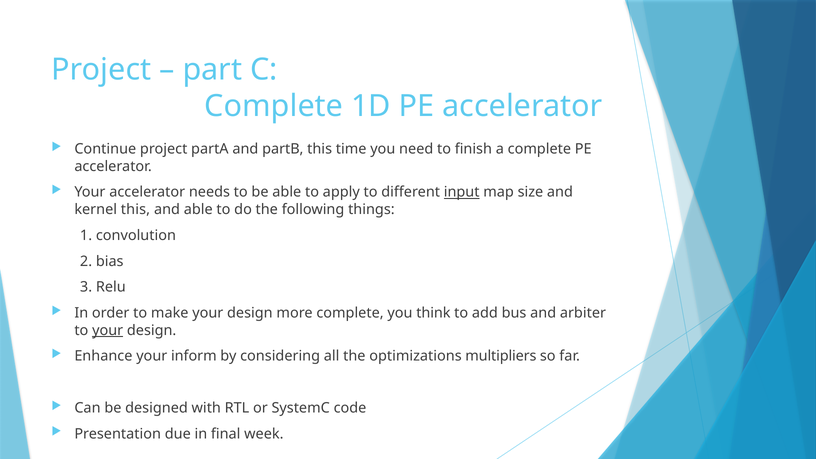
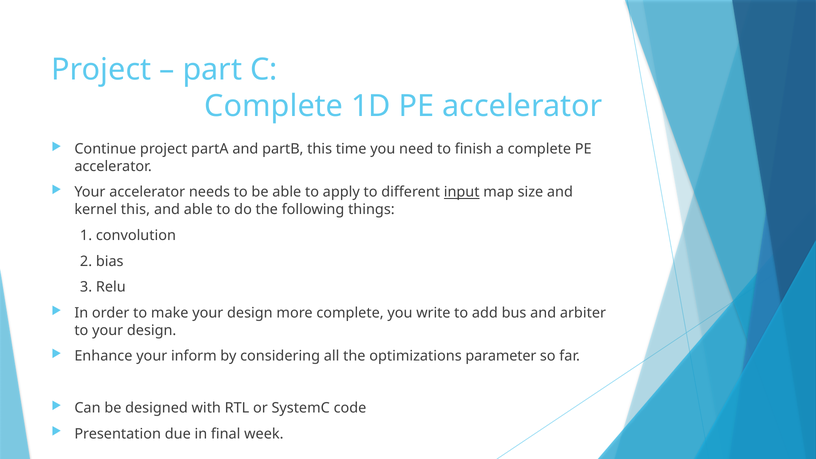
think: think -> write
your at (108, 330) underline: present -> none
multipliers: multipliers -> parameter
